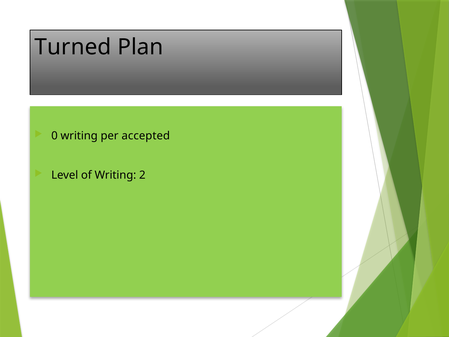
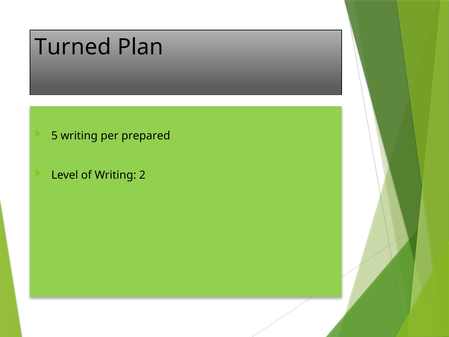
0: 0 -> 5
accepted: accepted -> prepared
